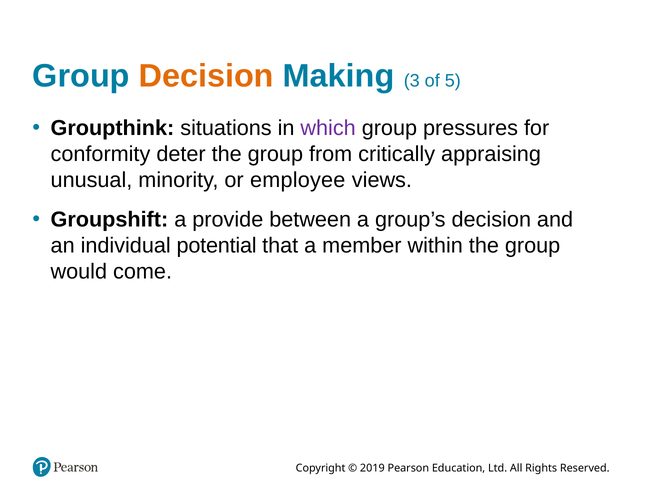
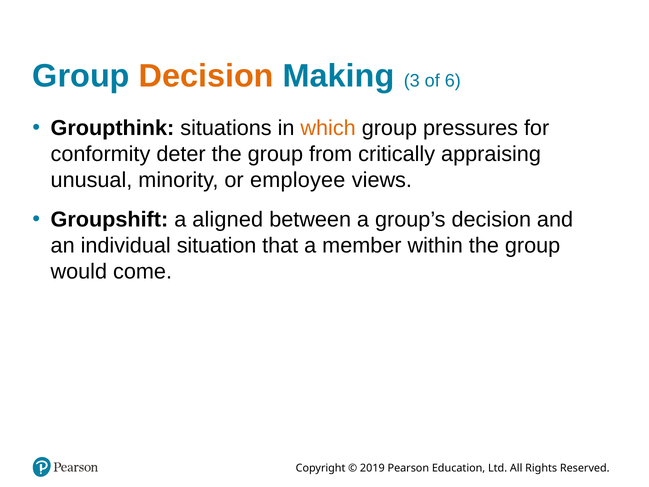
5: 5 -> 6
which colour: purple -> orange
provide: provide -> aligned
potential: potential -> situation
